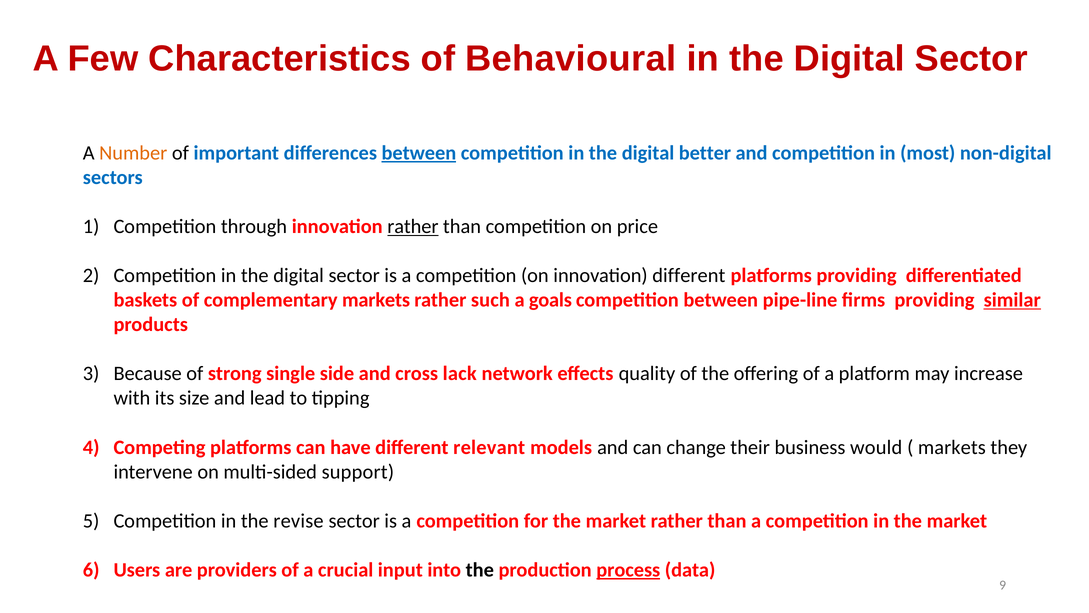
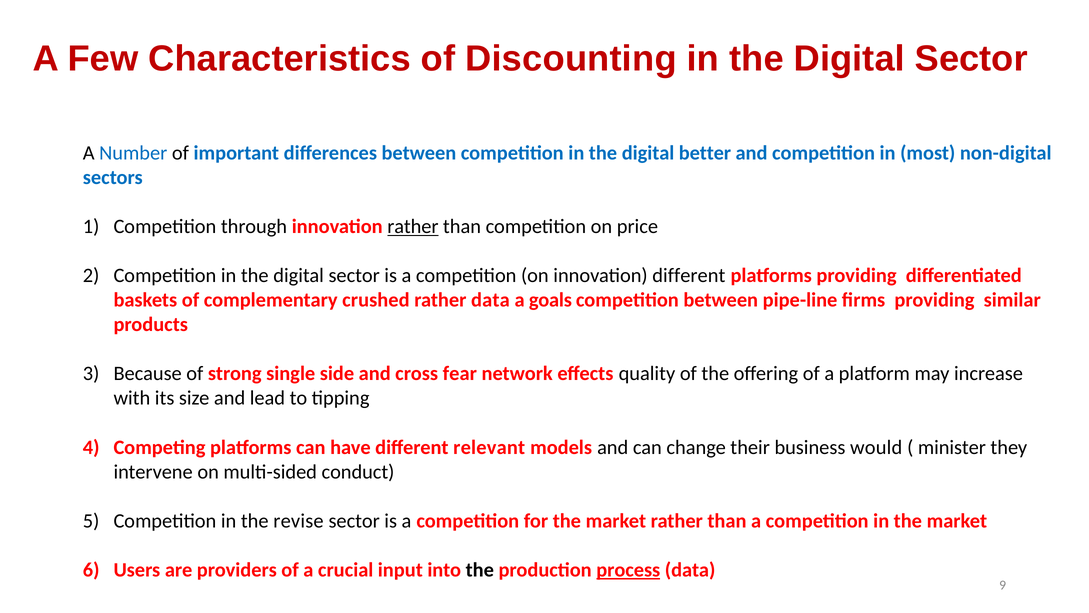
Behavioural: Behavioural -> Discounting
Number colour: orange -> blue
between at (419, 153) underline: present -> none
complementary markets: markets -> crushed
rather such: such -> data
similar underline: present -> none
lack: lack -> fear
markets at (952, 447): markets -> minister
support: support -> conduct
